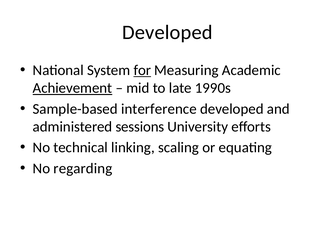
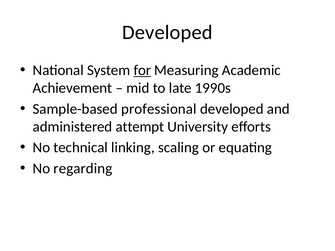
Achievement underline: present -> none
interference: interference -> professional
sessions: sessions -> attempt
